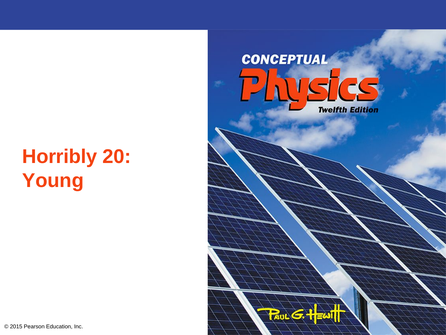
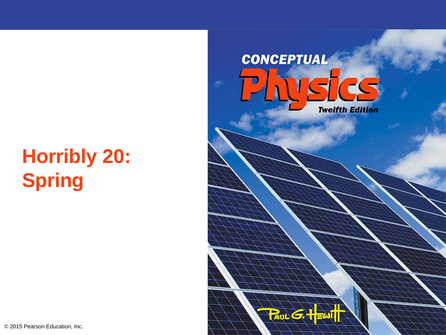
Young: Young -> Spring
